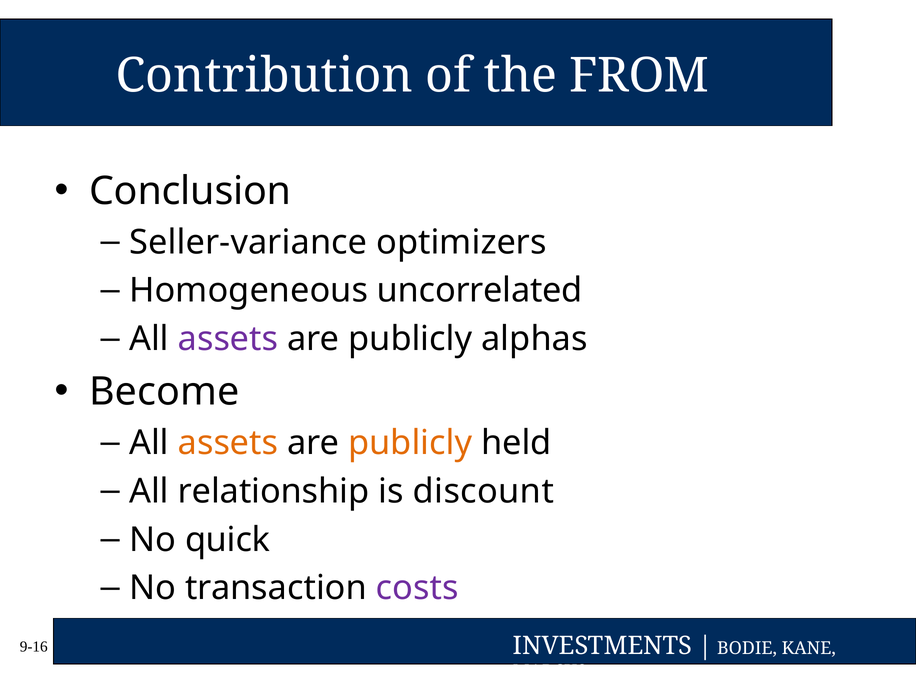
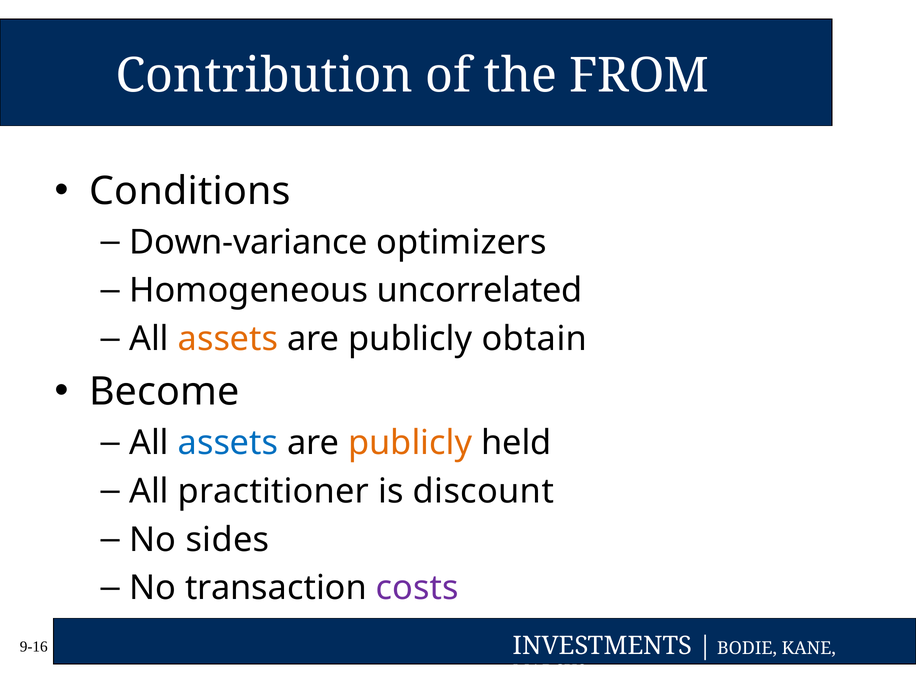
Conclusion: Conclusion -> Conditions
Seller-variance: Seller-variance -> Down-variance
assets at (228, 339) colour: purple -> orange
alphas: alphas -> obtain
assets at (228, 443) colour: orange -> blue
relationship: relationship -> practitioner
quick: quick -> sides
